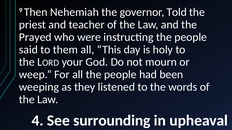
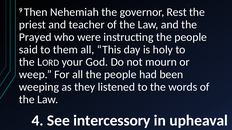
Told: Told -> Rest
surrounding: surrounding -> intercessory
